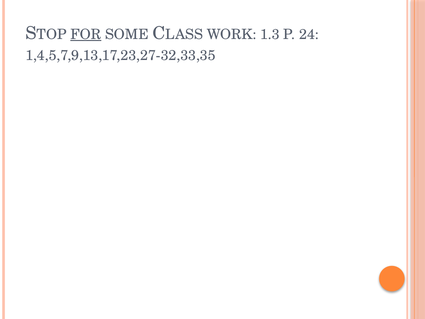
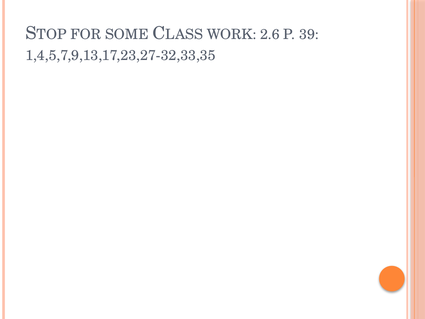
FOR underline: present -> none
1.3: 1.3 -> 2.6
24: 24 -> 39
